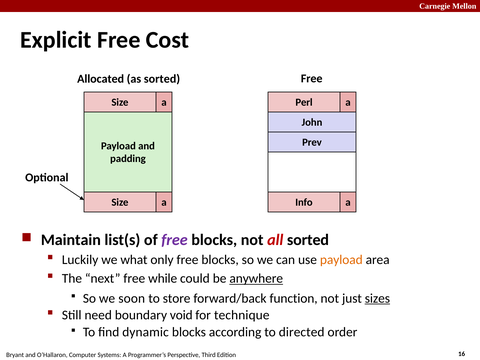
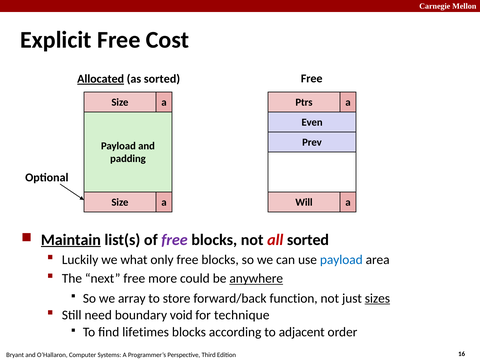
Allocated underline: none -> present
Perl: Perl -> Ptrs
John: John -> Even
Info: Info -> Will
Maintain underline: none -> present
payload at (341, 260) colour: orange -> blue
while: while -> more
soon: soon -> array
dynamic: dynamic -> lifetimes
directed: directed -> adjacent
